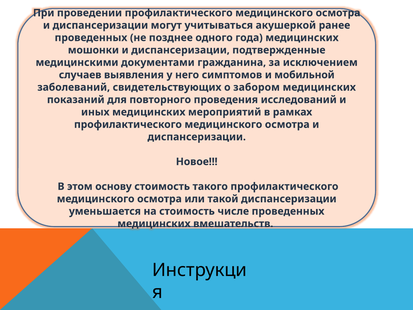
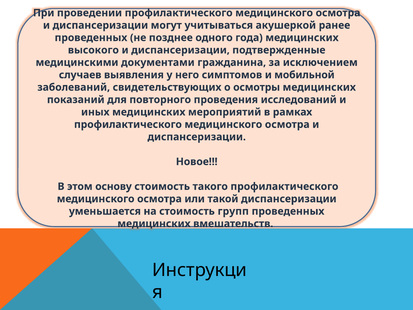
мошонки: мошонки -> высокого
забором: забором -> осмотры
числе: числе -> групп
